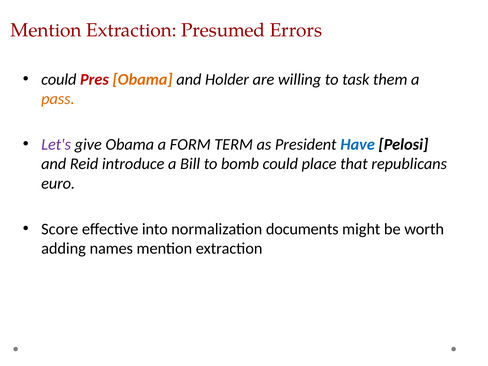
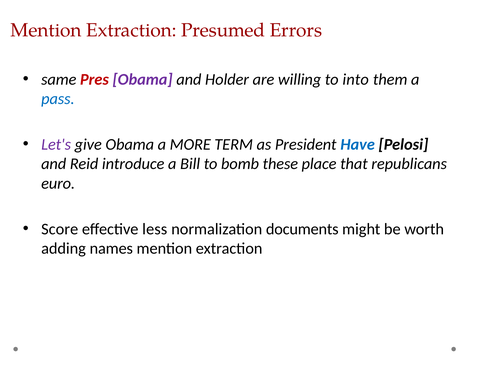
could at (59, 79): could -> same
Obama at (143, 79) colour: orange -> purple
task: task -> into
pass colour: orange -> blue
FORM: FORM -> MORE
bomb could: could -> these
into: into -> less
